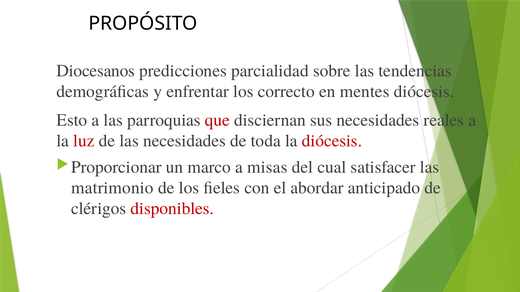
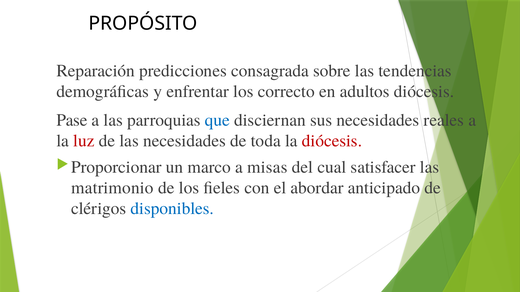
Diocesanos: Diocesanos -> Reparación
parcialidad: parcialidad -> consagrada
mentes: mentes -> adultos
Esto: Esto -> Pase
que colour: red -> blue
disponibles colour: red -> blue
